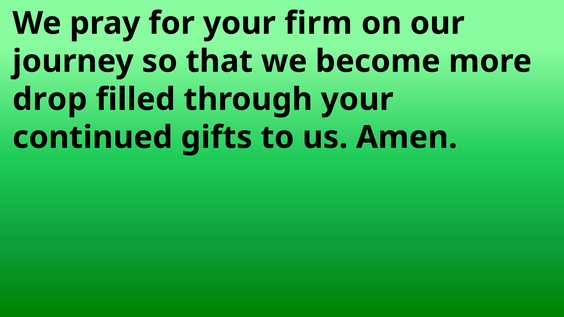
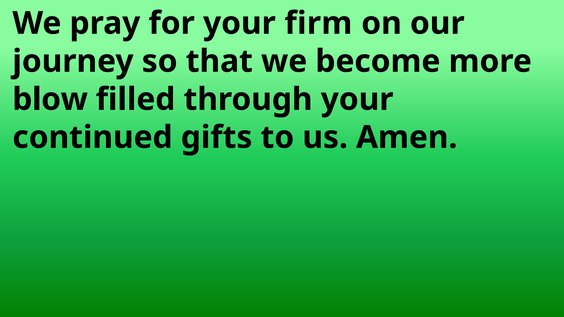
drop: drop -> blow
